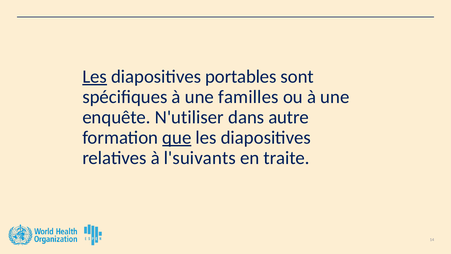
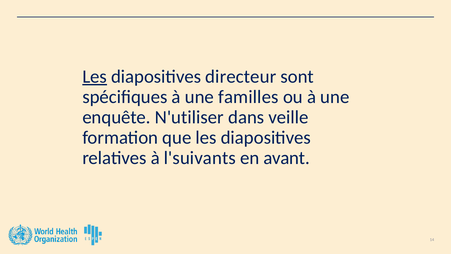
portables: portables -> directeur
autre: autre -> veille
que underline: present -> none
traite: traite -> avant
